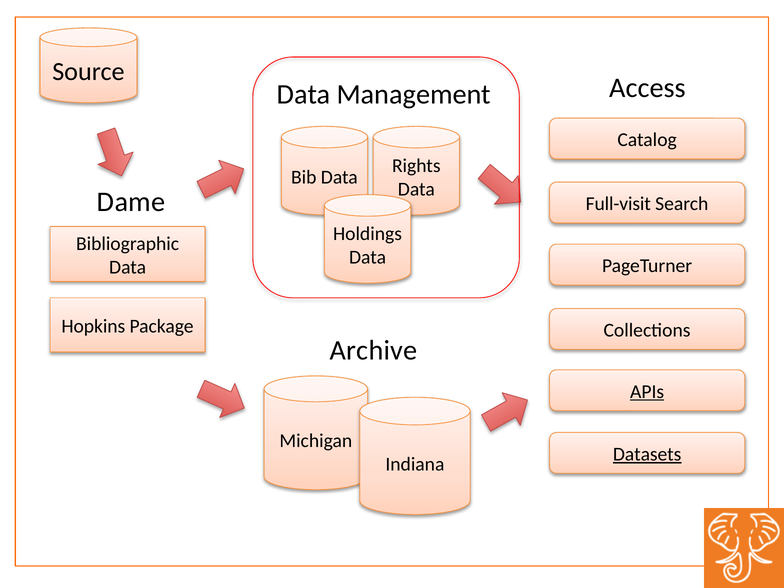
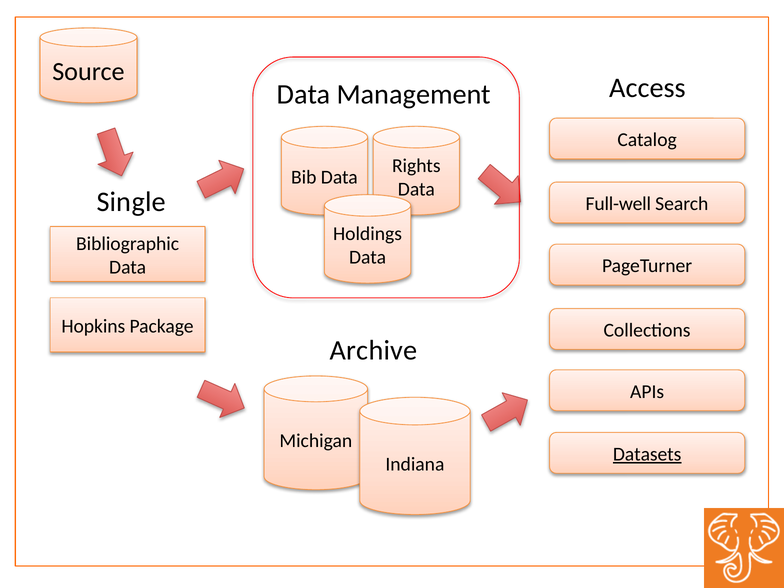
Dame: Dame -> Single
Full-visit: Full-visit -> Full-well
APIs underline: present -> none
